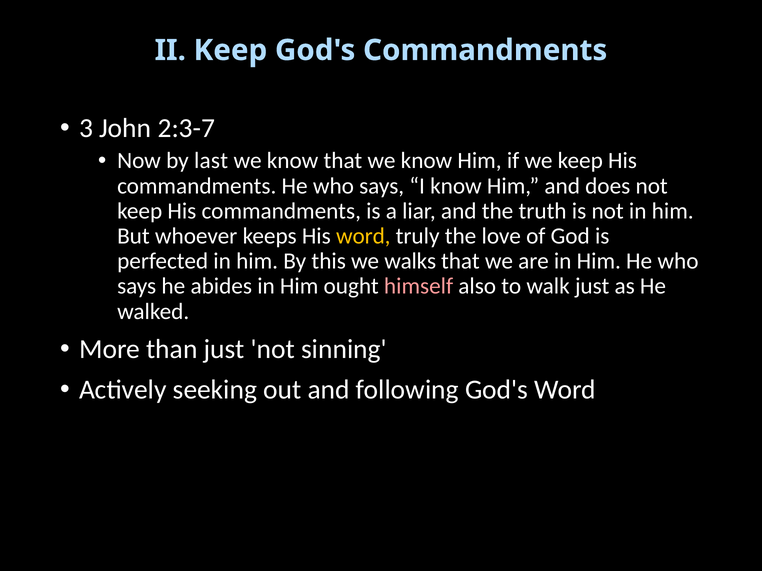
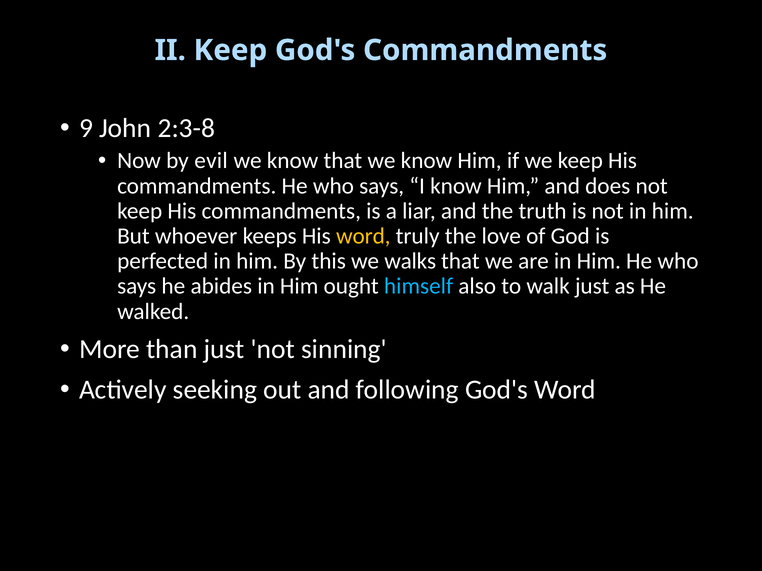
3: 3 -> 9
2:3-7: 2:3-7 -> 2:3-8
last: last -> evil
himself colour: pink -> light blue
